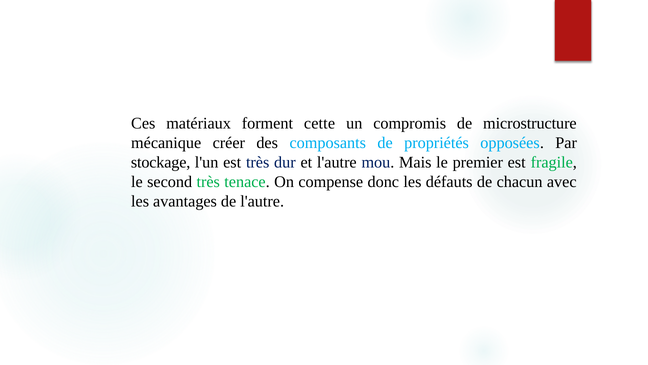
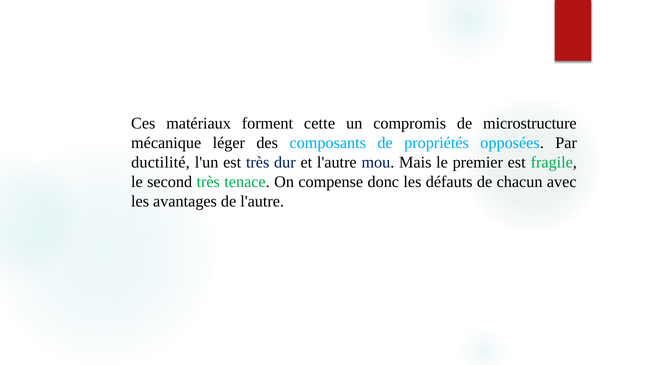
créer: créer -> léger
stockage: stockage -> ductilité
